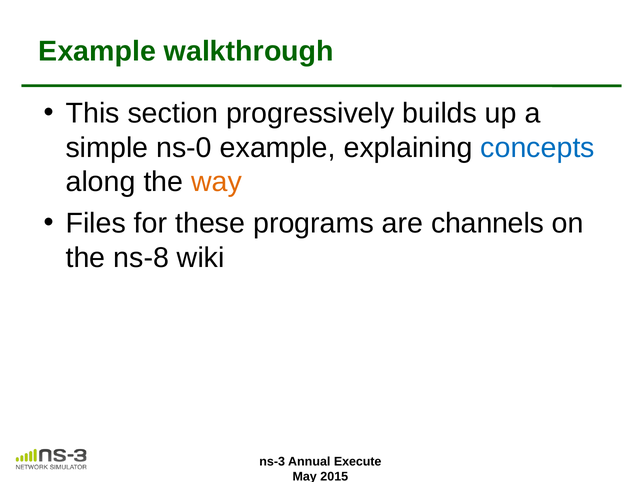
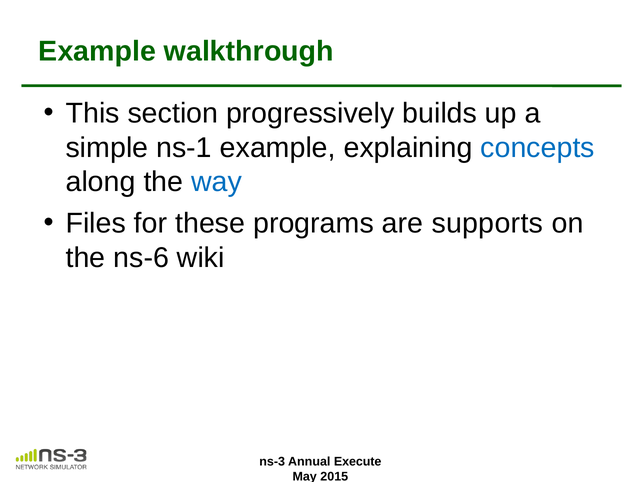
ns-0: ns-0 -> ns-1
way colour: orange -> blue
channels: channels -> supports
ns-8: ns-8 -> ns-6
